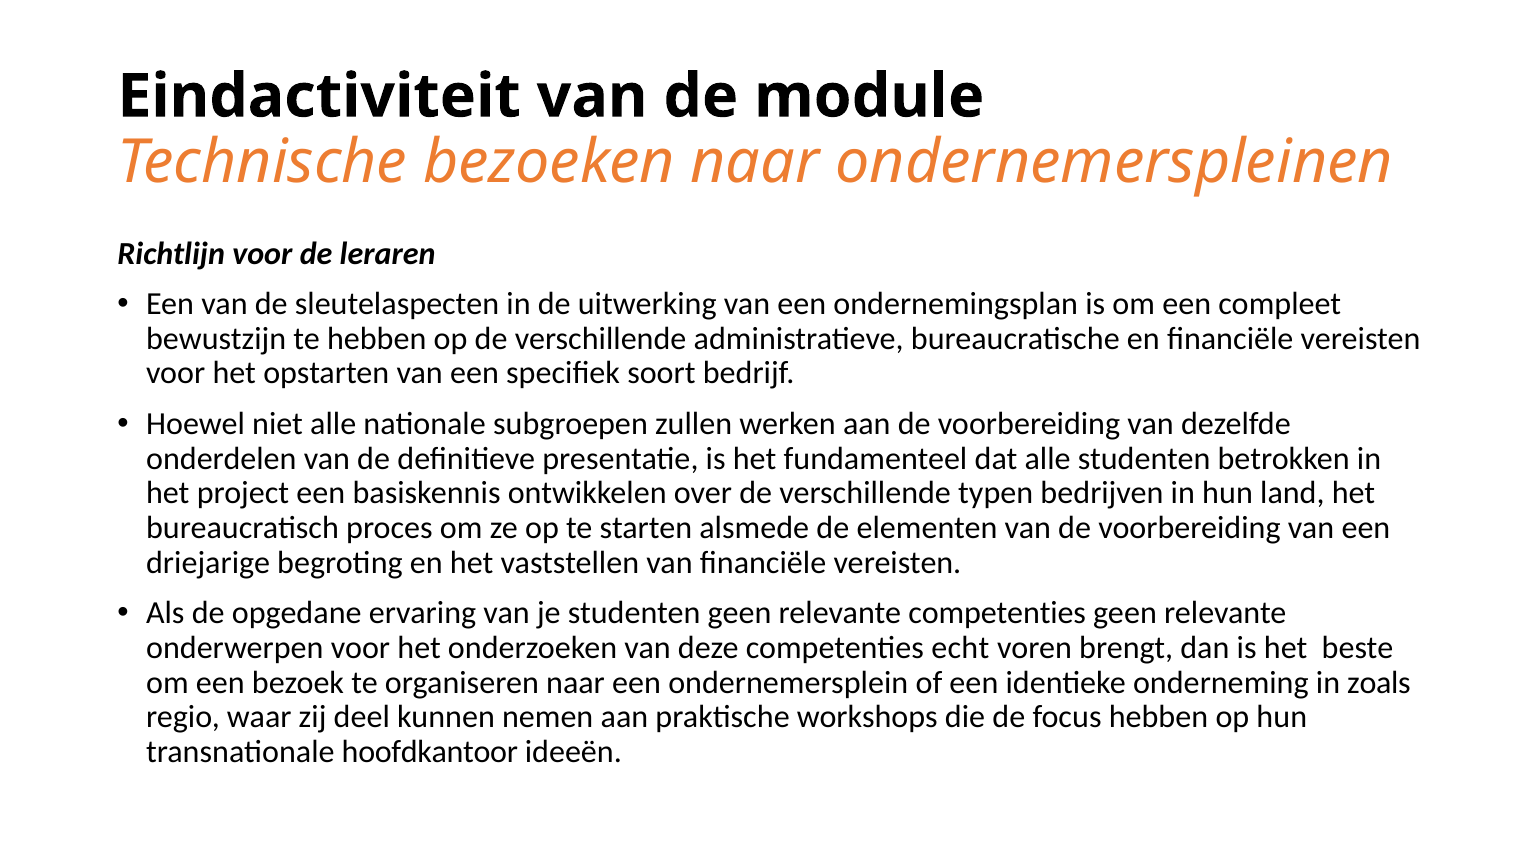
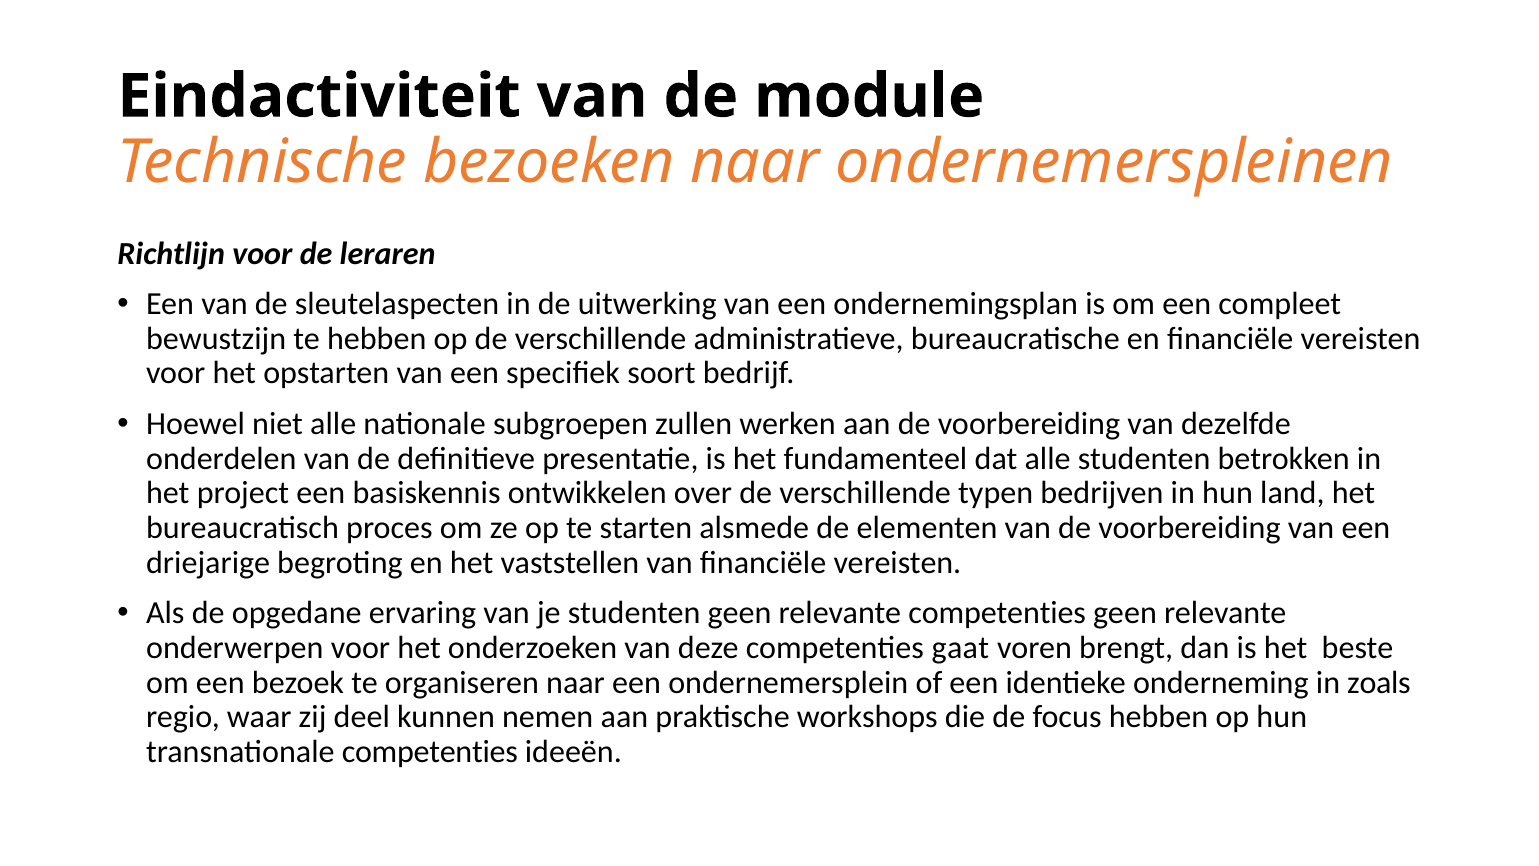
echt: echt -> gaat
transnationale hoofdkantoor: hoofdkantoor -> competenties
